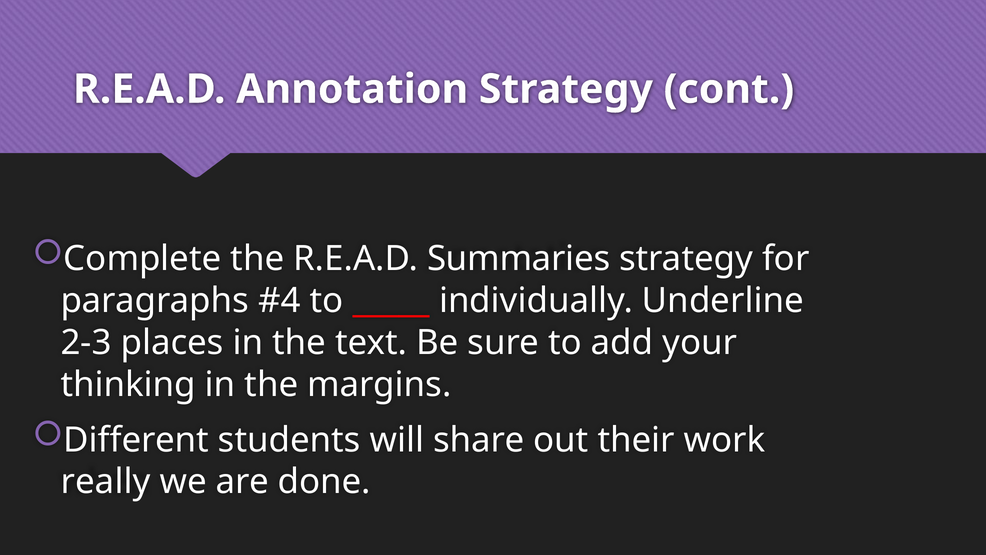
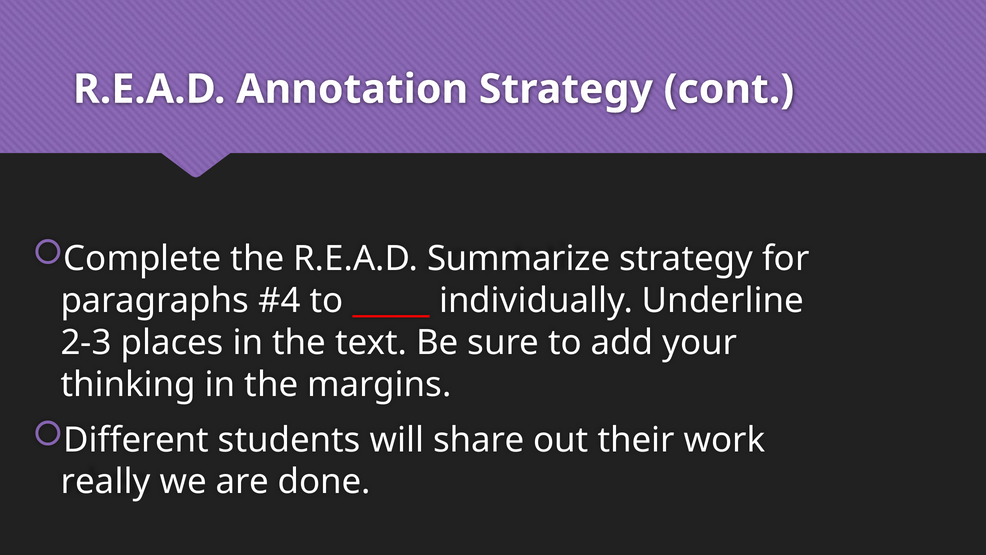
Summaries: Summaries -> Summarize
